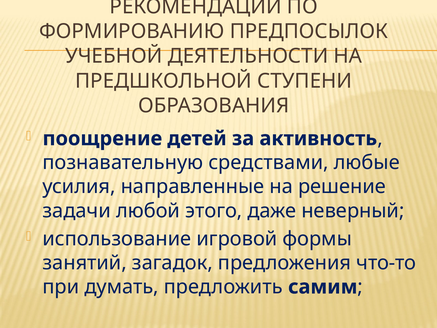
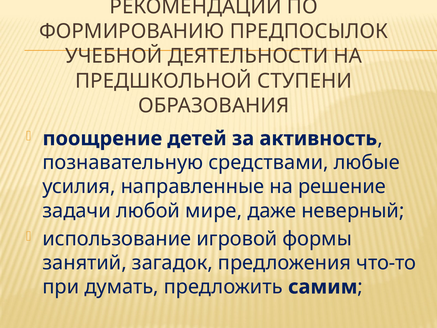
этого: этого -> мире
